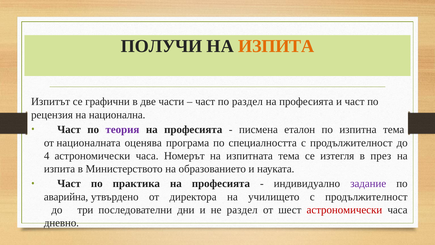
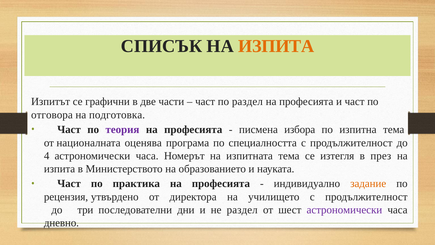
ПОЛУЧИ: ПОЛУЧИ -> СПИСЪК
рецензия: рецензия -> отговора
национална: национална -> подготовка
еталон: еталон -> избора
задание colour: purple -> orange
аварийна: аварийна -> рецензия
астрономически at (344, 210) colour: red -> purple
